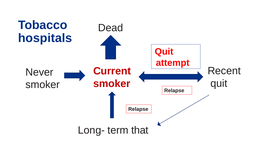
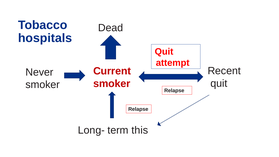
that: that -> this
